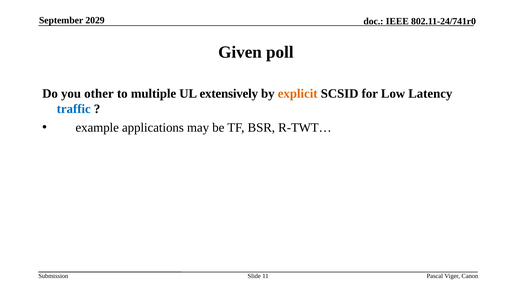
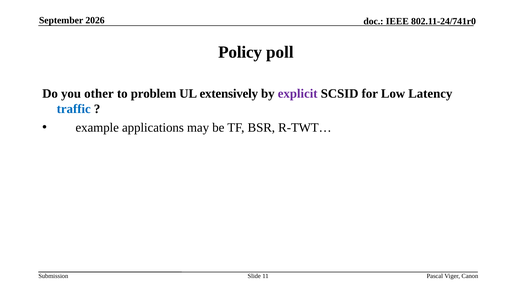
2029: 2029 -> 2026
Given: Given -> Policy
multiple: multiple -> problem
explicit colour: orange -> purple
